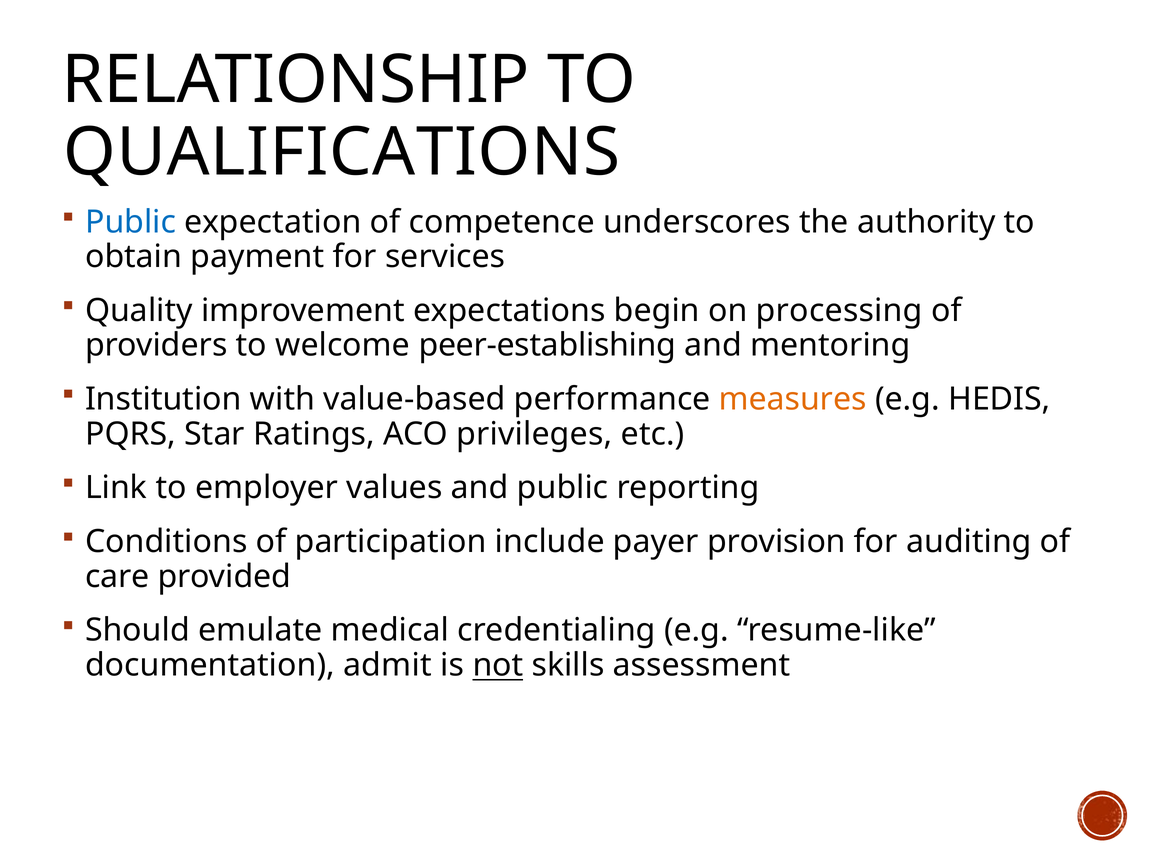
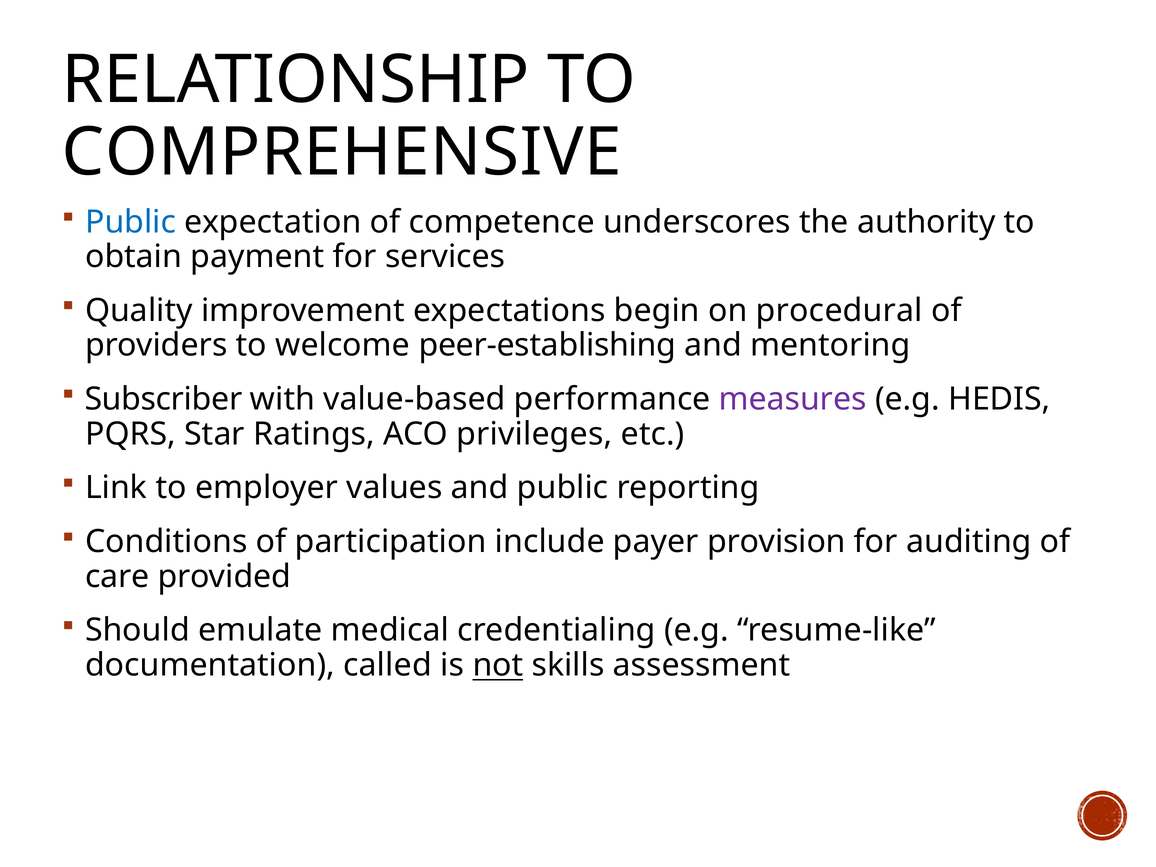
QUALIFICATIONS: QUALIFICATIONS -> COMPREHENSIVE
processing: processing -> procedural
Institution: Institution -> Subscriber
measures colour: orange -> purple
admit: admit -> called
